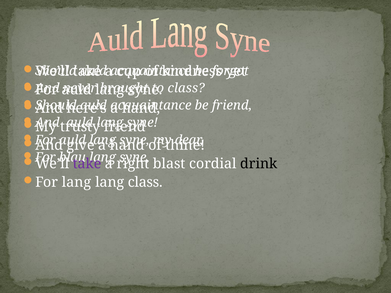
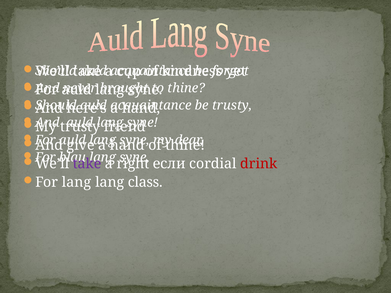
class at (186, 88): class -> thine
be friend: friend -> trusty
blast: blast -> если
drink colour: black -> red
